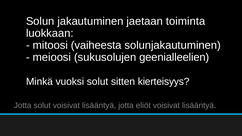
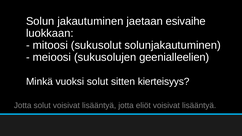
toiminta: toiminta -> esivaihe
vaiheesta: vaiheesta -> sukusolut
